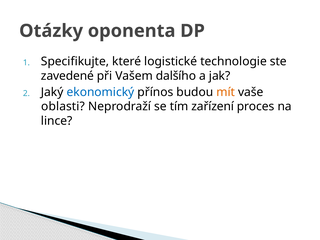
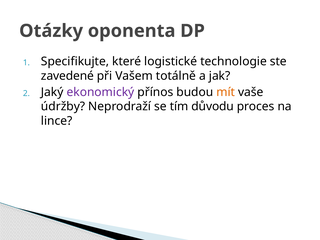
dalšího: dalšího -> totálně
ekonomický colour: blue -> purple
oblasti: oblasti -> údržby
zařízení: zařízení -> důvodu
